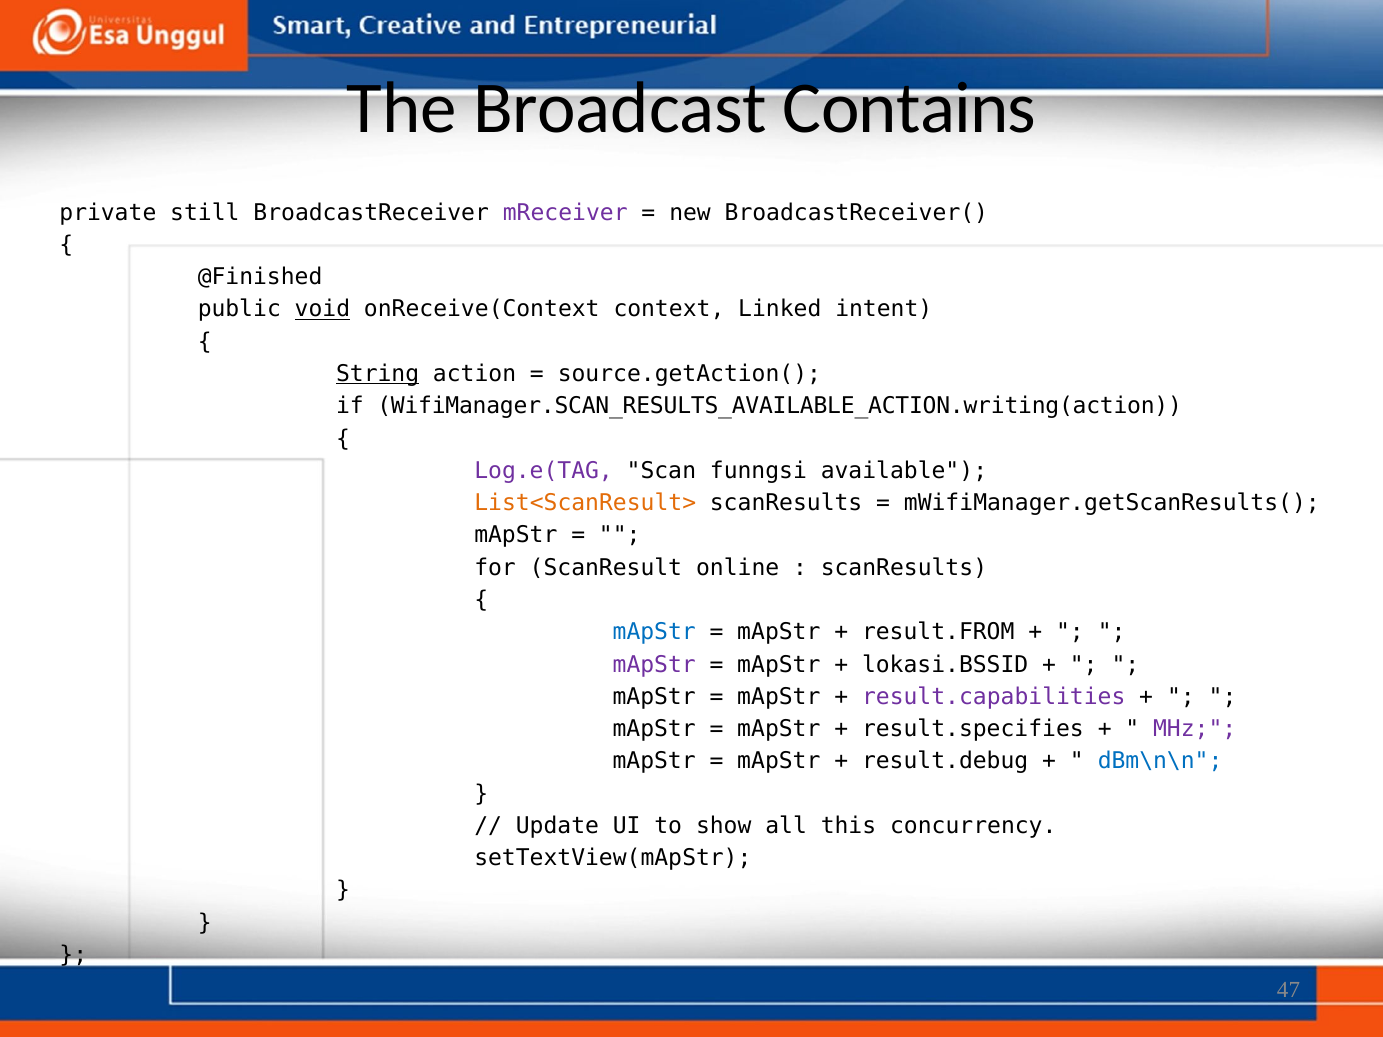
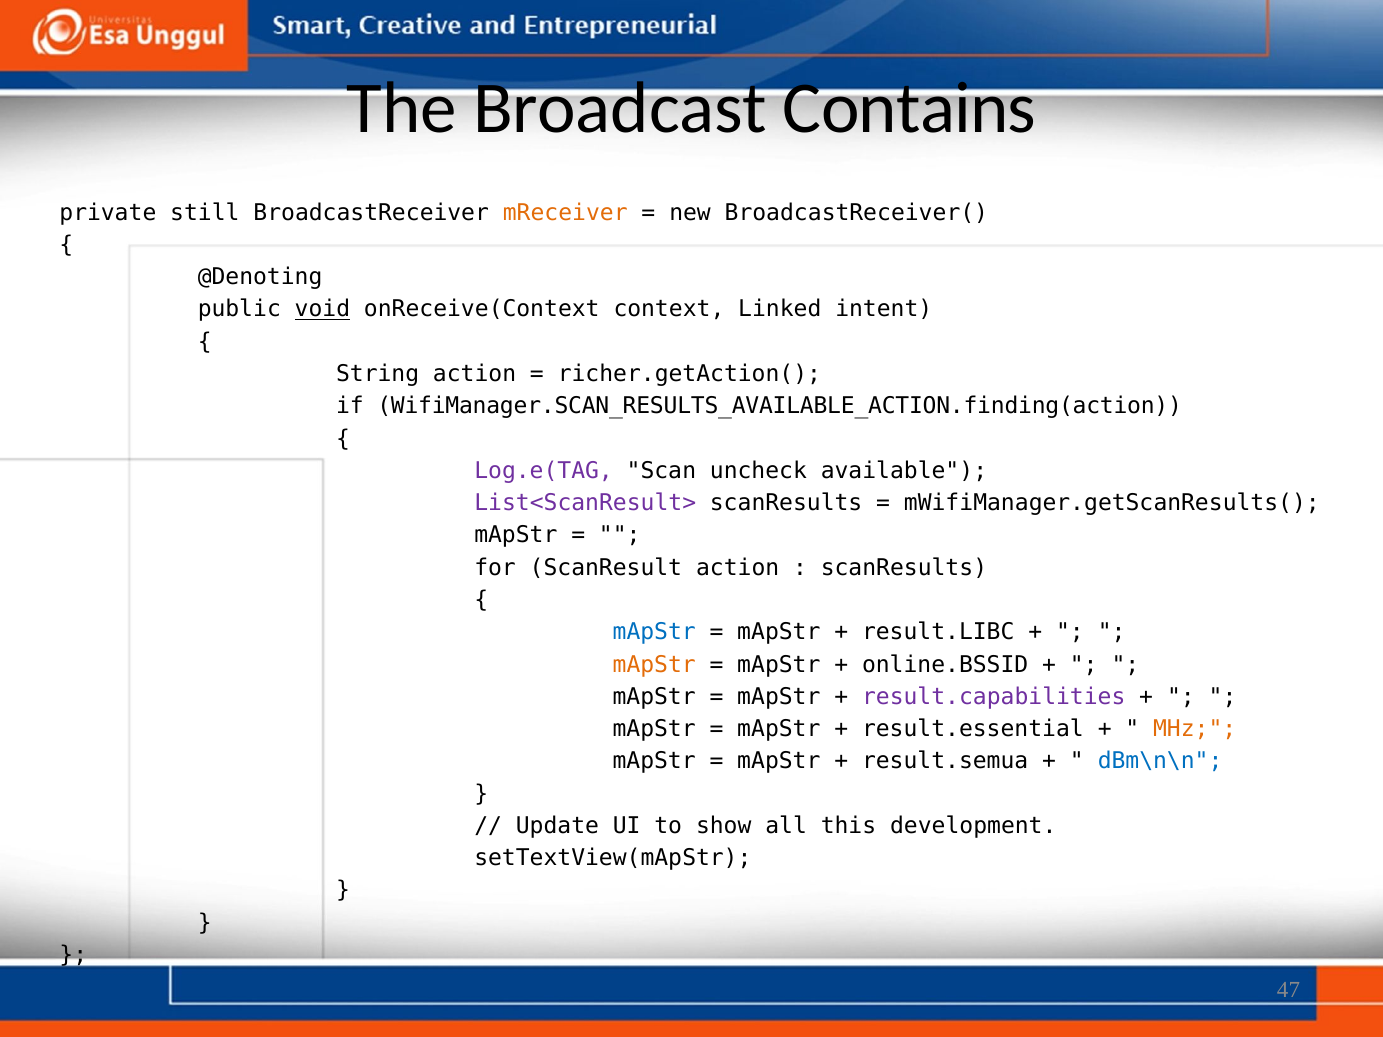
mReceiver colour: purple -> orange
@Finished: @Finished -> @Denoting
String underline: present -> none
source.getAction(: source.getAction( -> richer.getAction(
WifiManager.SCAN_RESULTS_AVAILABLE_ACTION.writing(action: WifiManager.SCAN_RESULTS_AVAILABLE_ACTION.writing(action -> WifiManager.SCAN_RESULTS_AVAILABLE_ACTION.finding(action
funngsi: funngsi -> uncheck
List<ScanResult> colour: orange -> purple
ScanResult online: online -> action
result.FROM: result.FROM -> result.LIBC
mApStr at (654, 665) colour: purple -> orange
lokasi.BSSID: lokasi.BSSID -> online.BSSID
result.specifies: result.specifies -> result.essential
MHz colour: purple -> orange
result.debug: result.debug -> result.semua
concurrency: concurrency -> development
